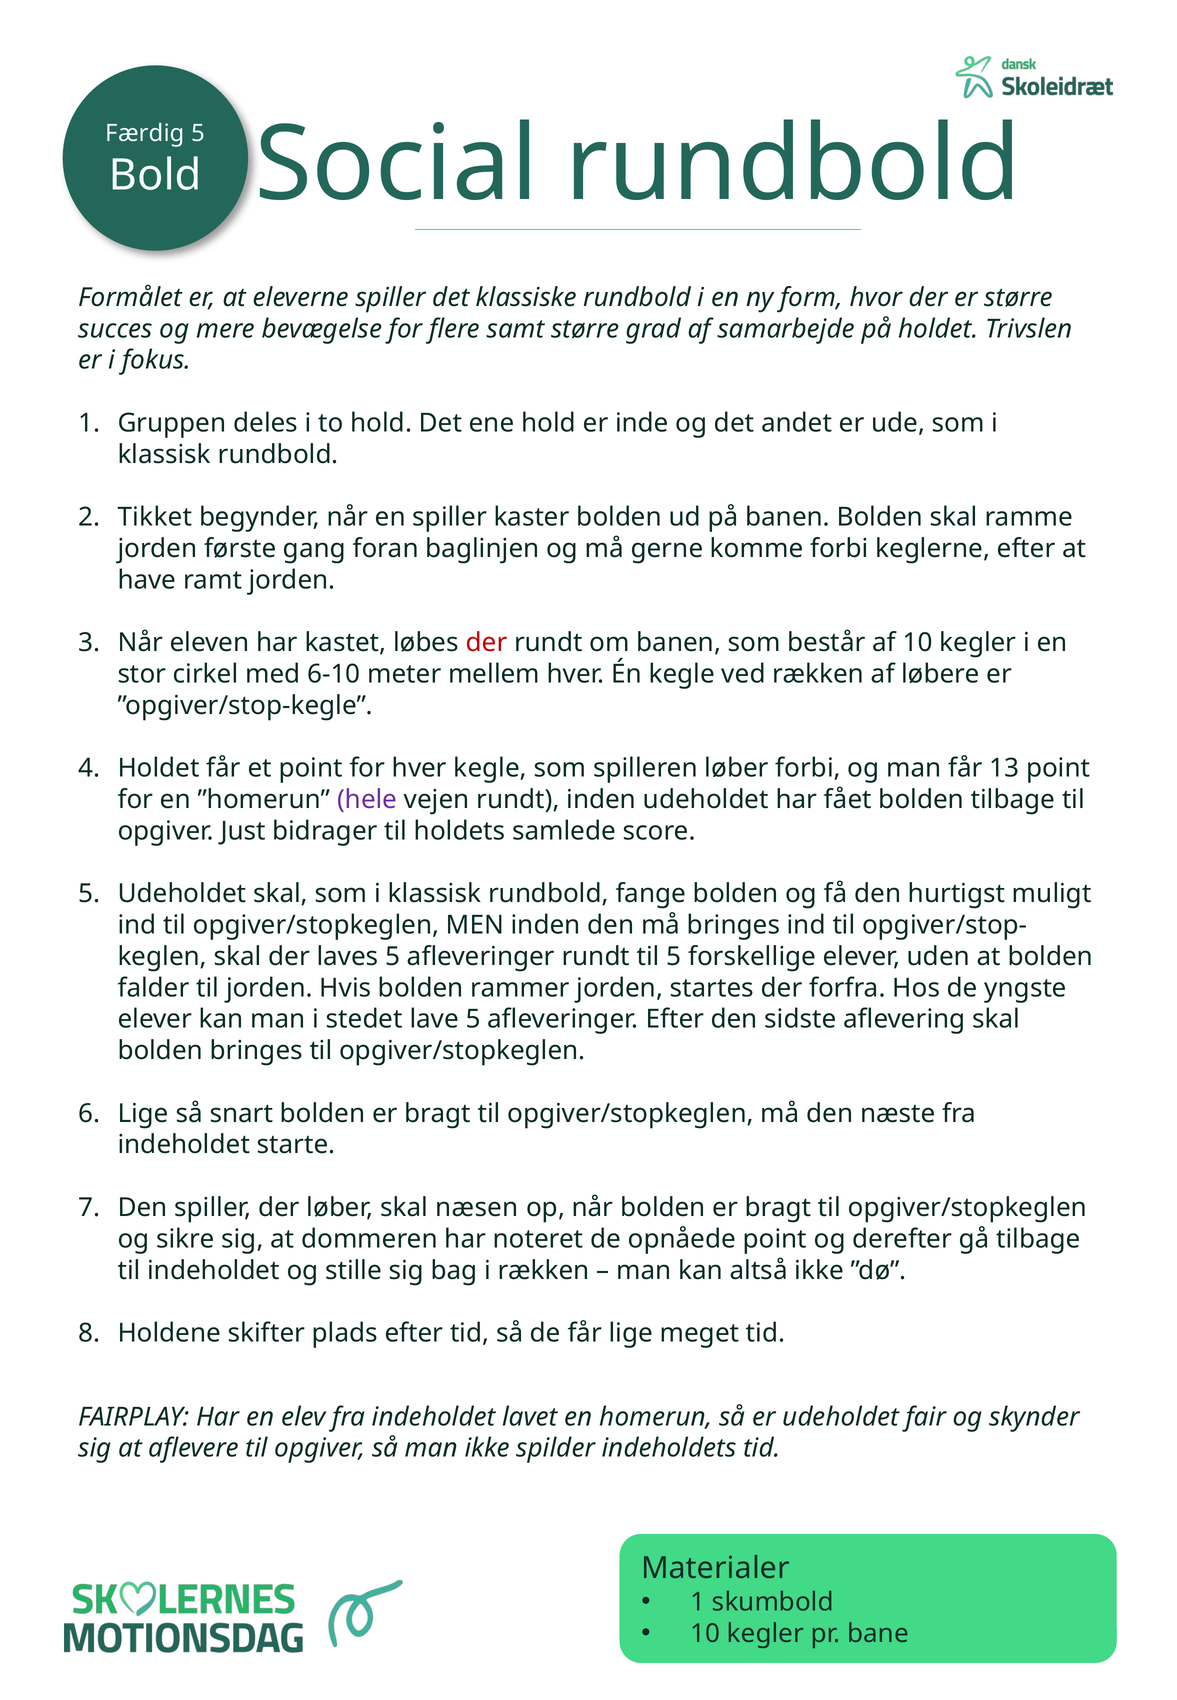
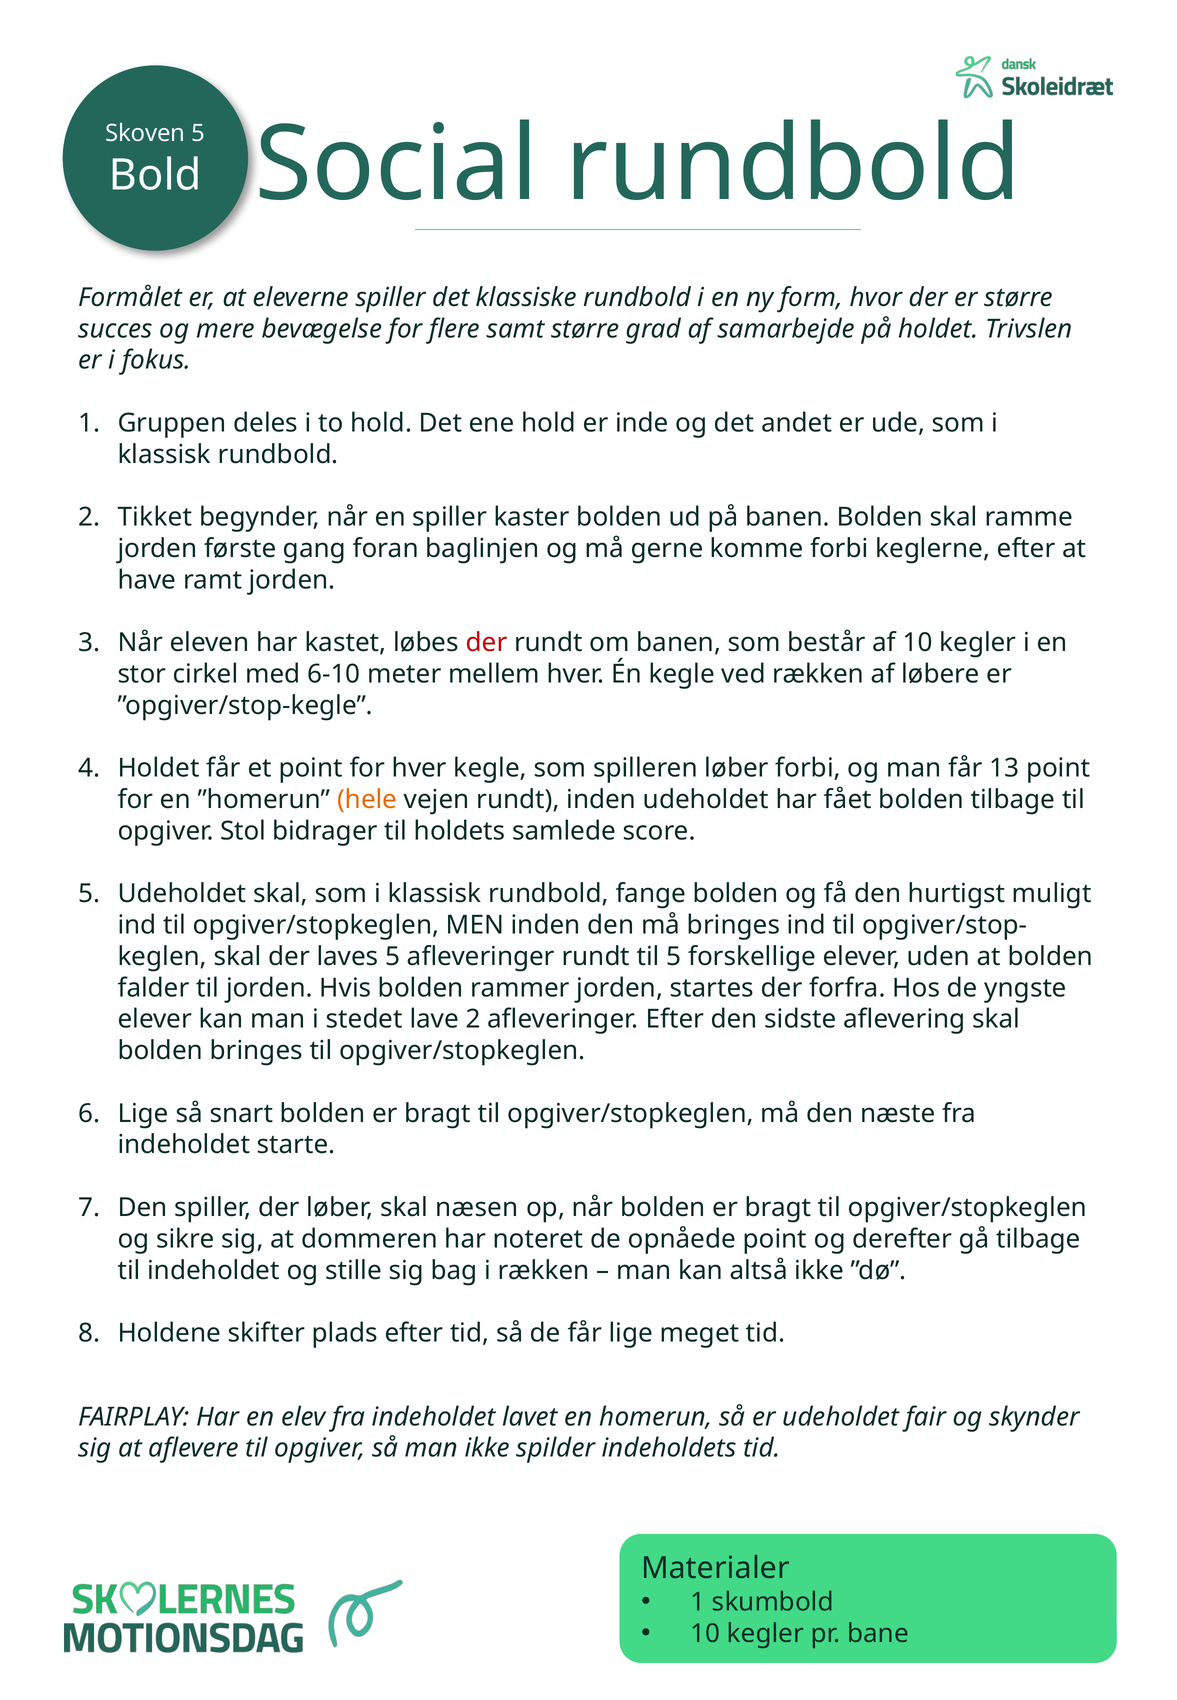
Færdig: Færdig -> Skoven
hele colour: purple -> orange
Just: Just -> Stol
lave 5: 5 -> 2
